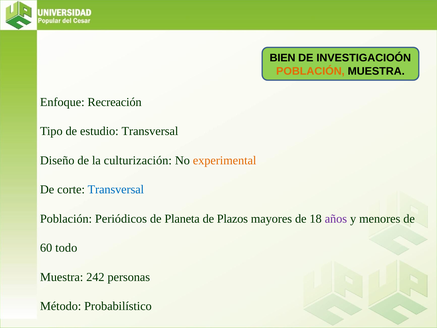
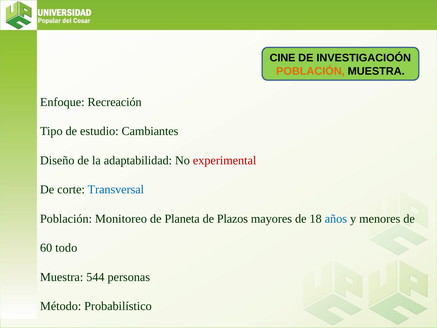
BIEN: BIEN -> CINE
estudio Transversal: Transversal -> Cambiantes
culturización: culturización -> adaptabilidad
experimental colour: orange -> red
Periódicos: Periódicos -> Monitoreo
años colour: purple -> blue
242: 242 -> 544
